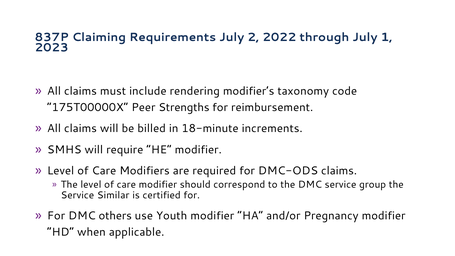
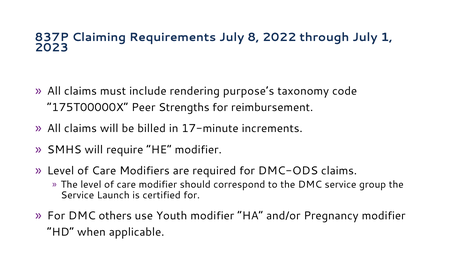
2: 2 -> 8
modifier’s: modifier’s -> purpose’s
18-minute: 18-minute -> 17-minute
Similar: Similar -> Launch
